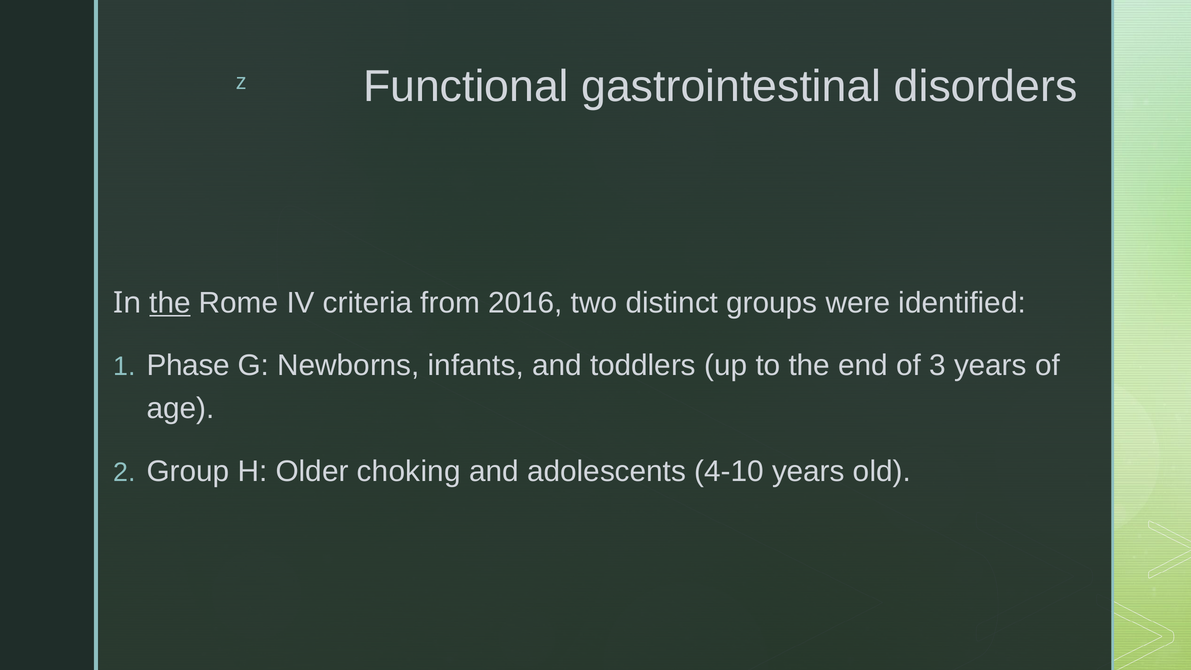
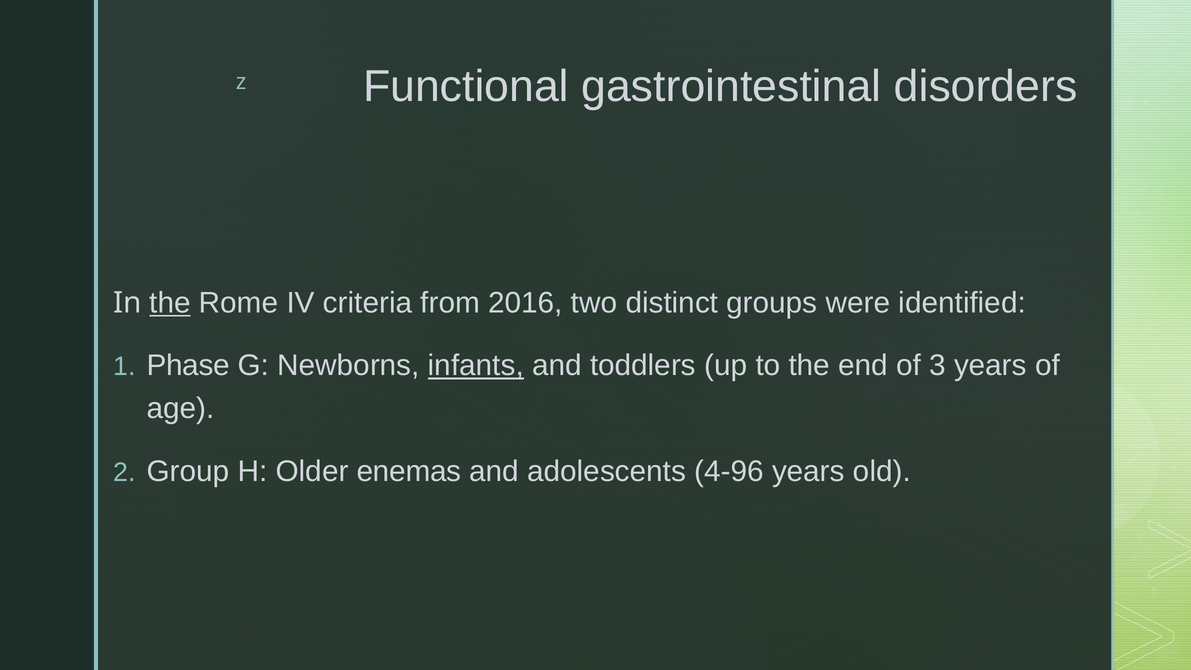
infants underline: none -> present
choking: choking -> enemas
4-10: 4-10 -> 4-96
